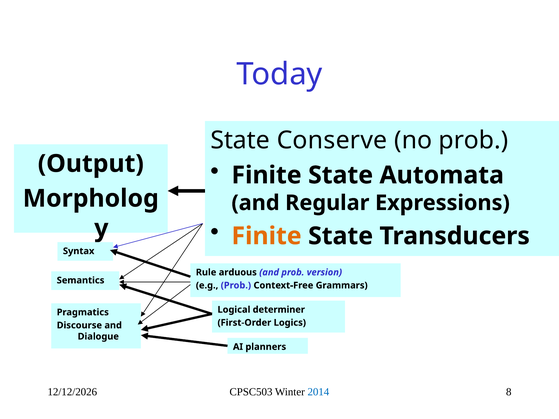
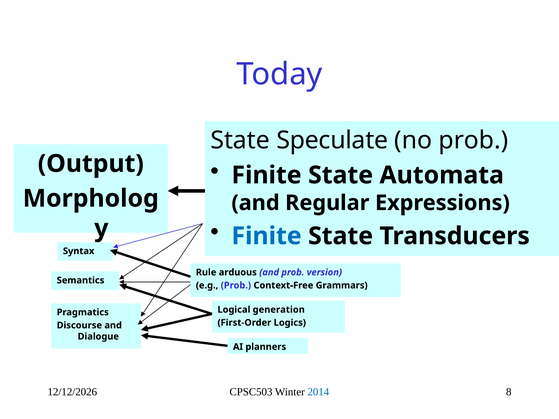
Conserve: Conserve -> Speculate
Finite at (267, 236) colour: orange -> blue
determiner: determiner -> generation
